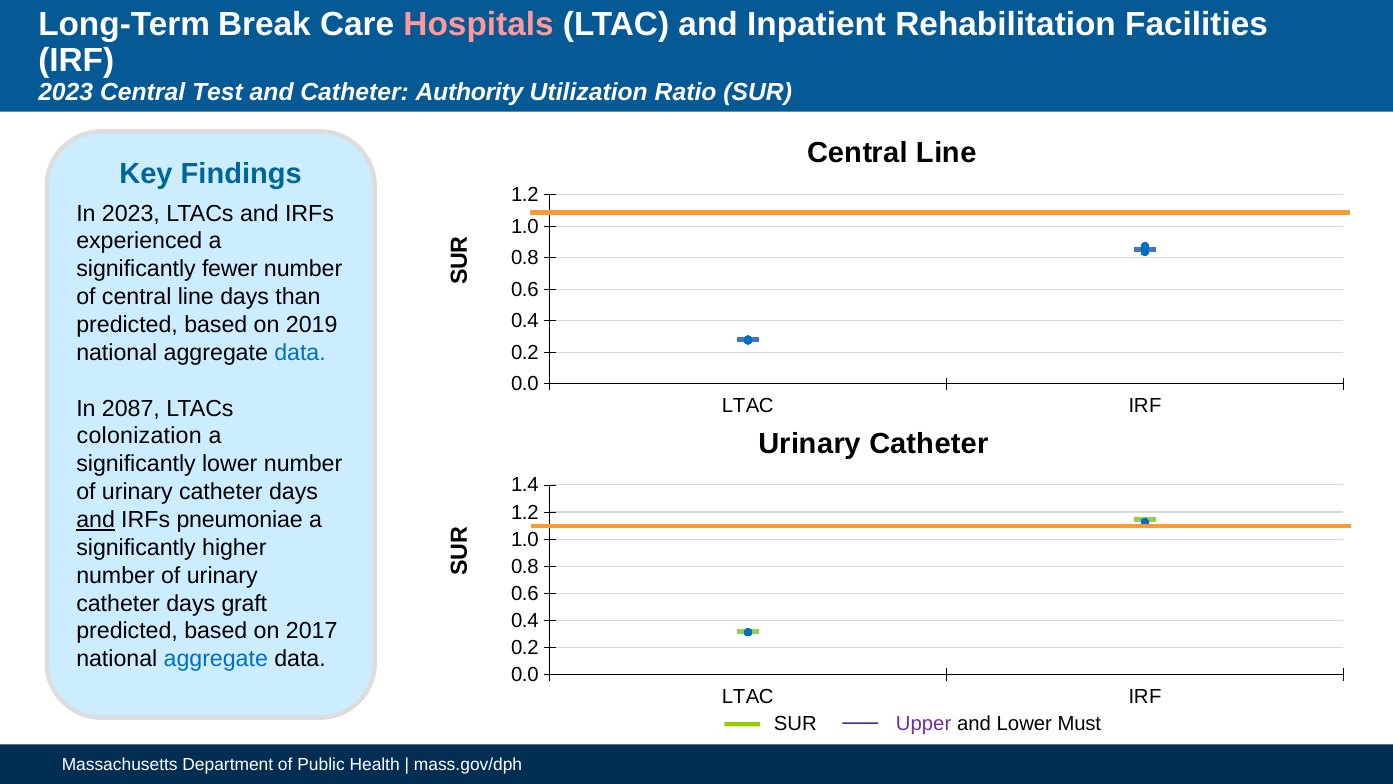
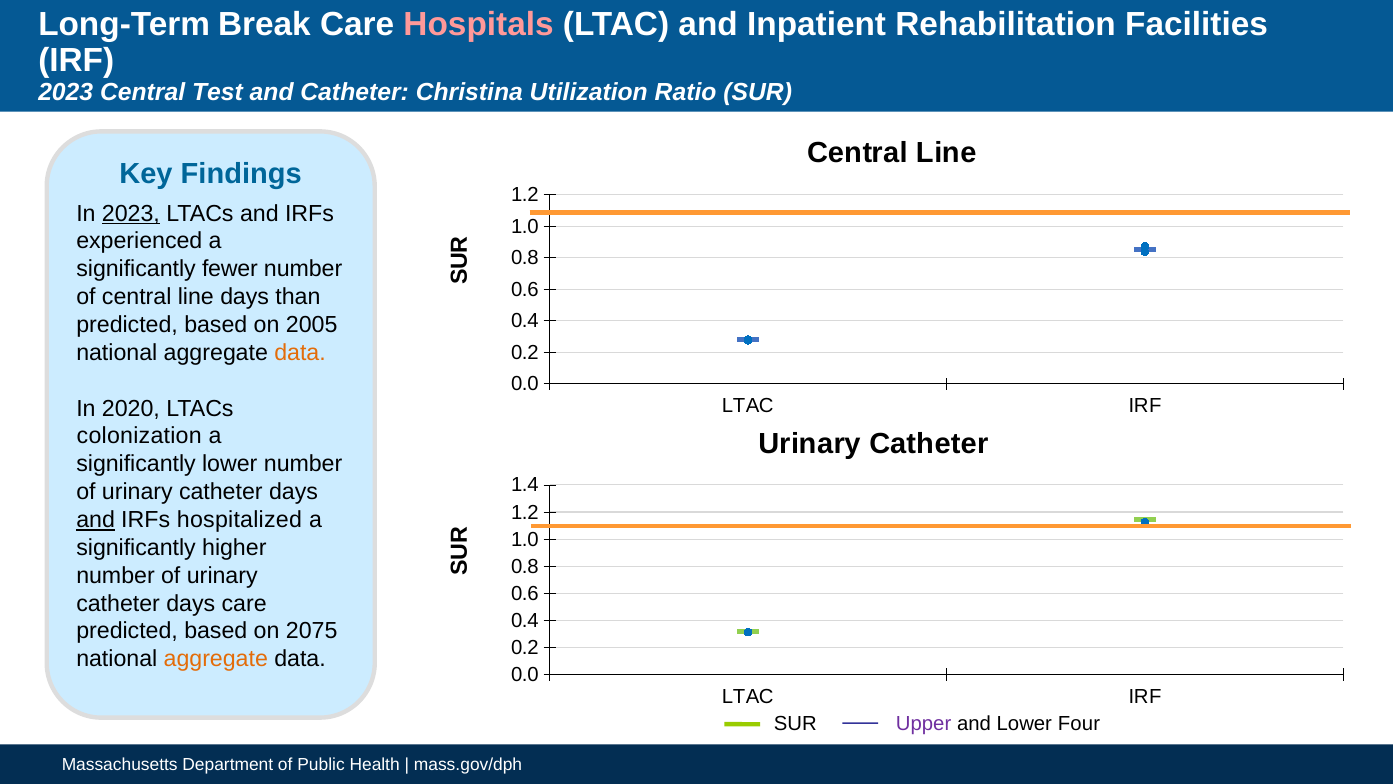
Authority: Authority -> Christina
2023 at (131, 213) underline: none -> present
2019: 2019 -> 2005
data at (300, 352) colour: blue -> orange
2087: 2087 -> 2020
pneumoniae: pneumoniae -> hospitalized
days graft: graft -> care
2017: 2017 -> 2075
aggregate at (216, 659) colour: blue -> orange
Must: Must -> Four
